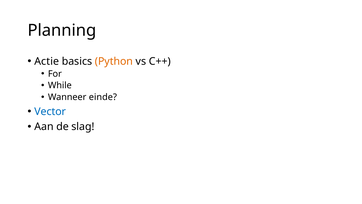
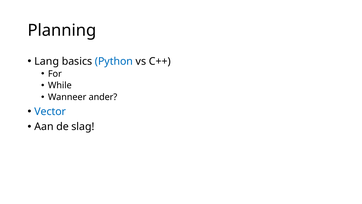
Actie: Actie -> Lang
Python colour: orange -> blue
einde: einde -> ander
